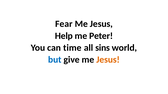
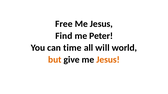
Fear: Fear -> Free
Help: Help -> Find
sins: sins -> will
but colour: blue -> orange
